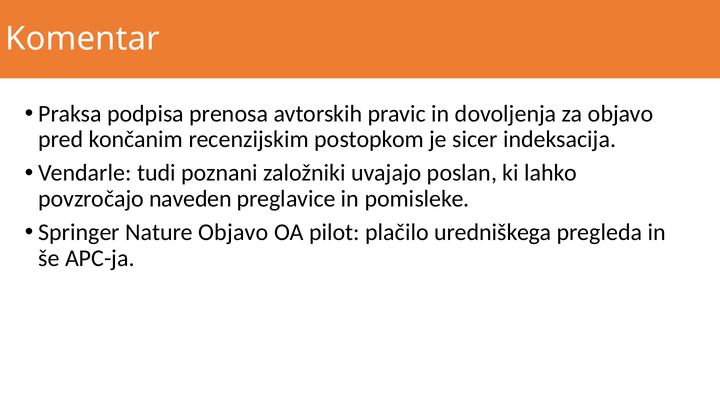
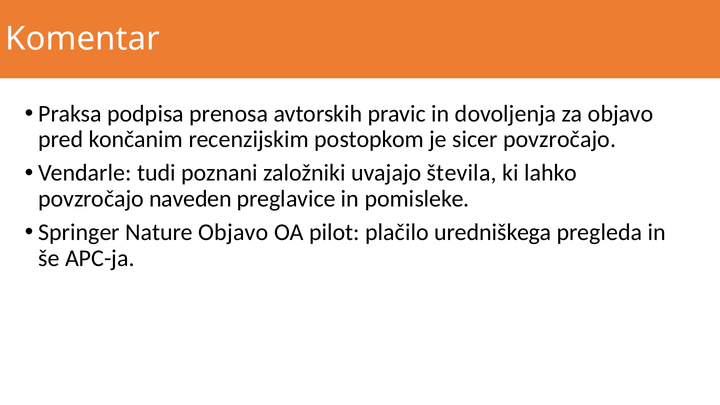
sicer indeksacija: indeksacija -> povzročajo
poslan: poslan -> števila
